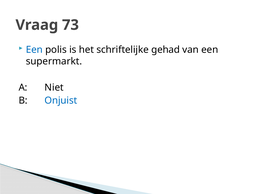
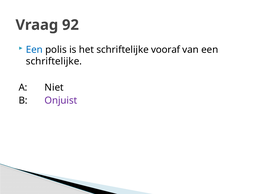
73: 73 -> 92
gehad: gehad -> vooraf
supermarkt at (54, 61): supermarkt -> schriftelijke
Onjuist colour: blue -> purple
